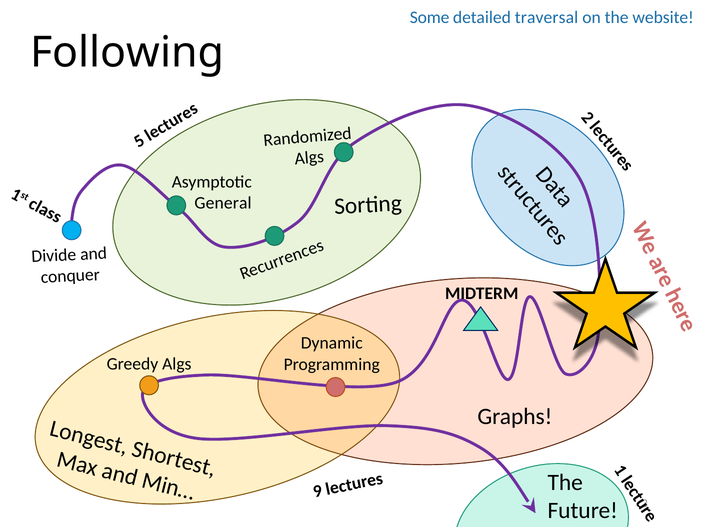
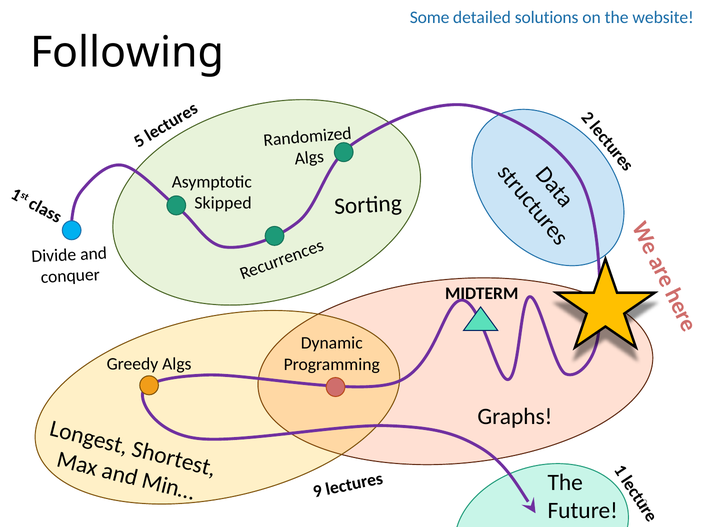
traversal: traversal -> solutions
General: General -> Skipped
